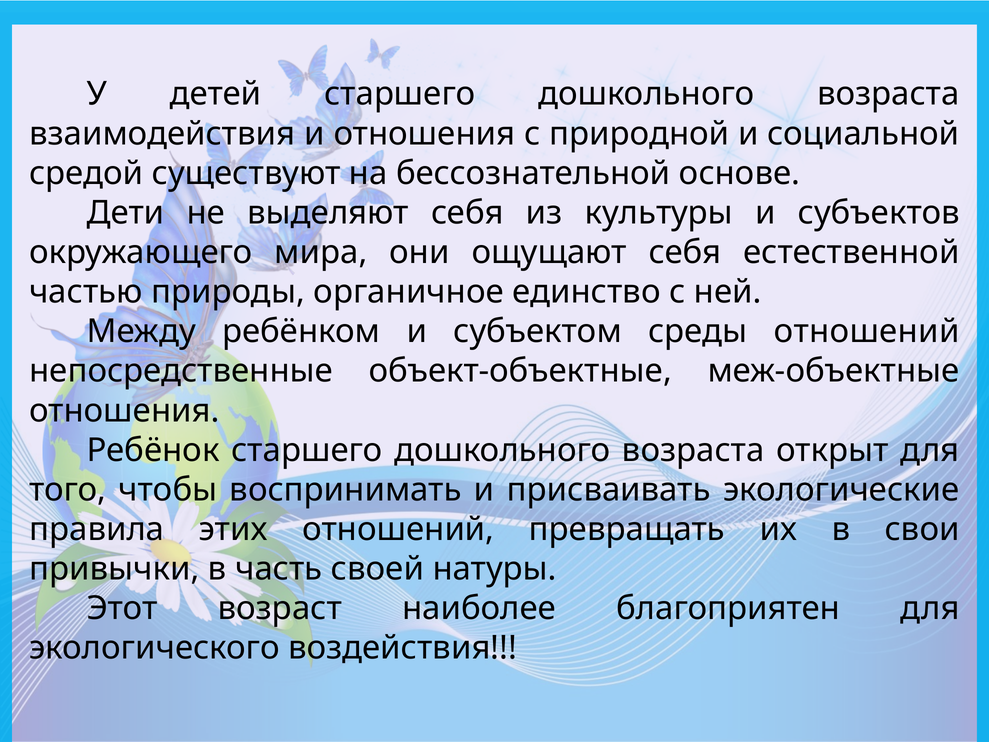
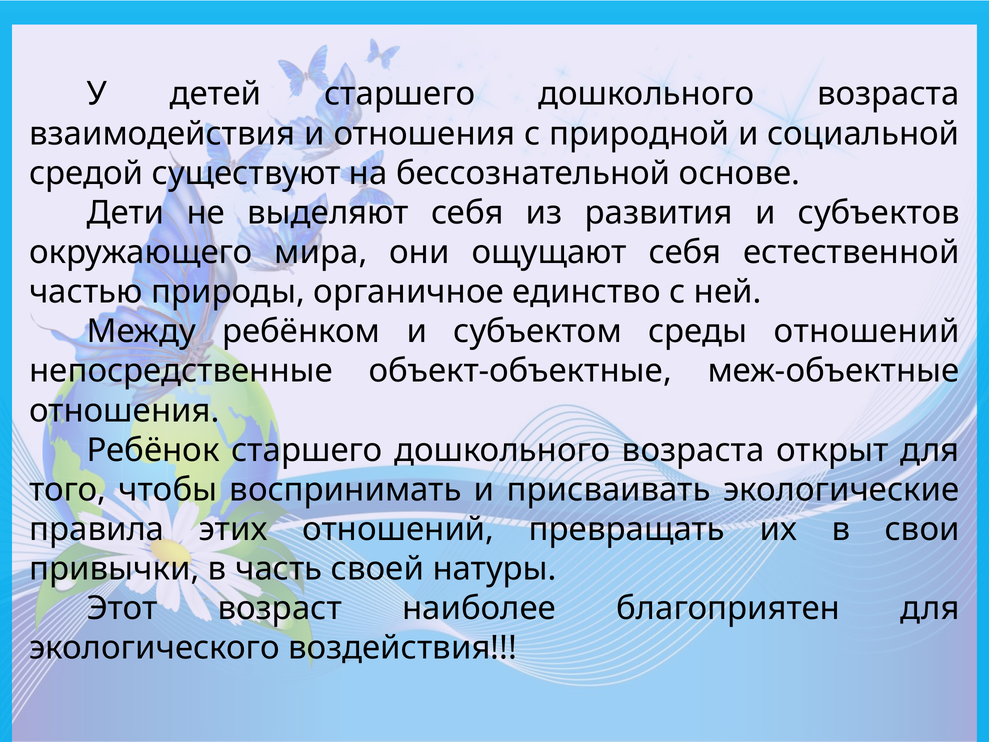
культуры: культуры -> развития
